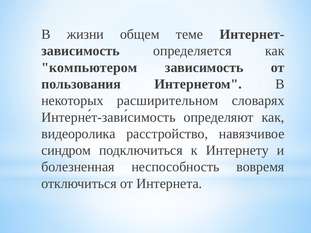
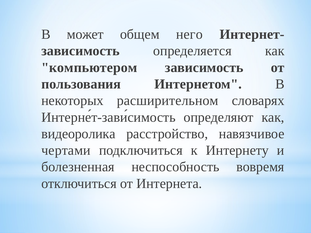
жизни: жизни -> может
теме: теме -> него
синдром: синдром -> чертами
